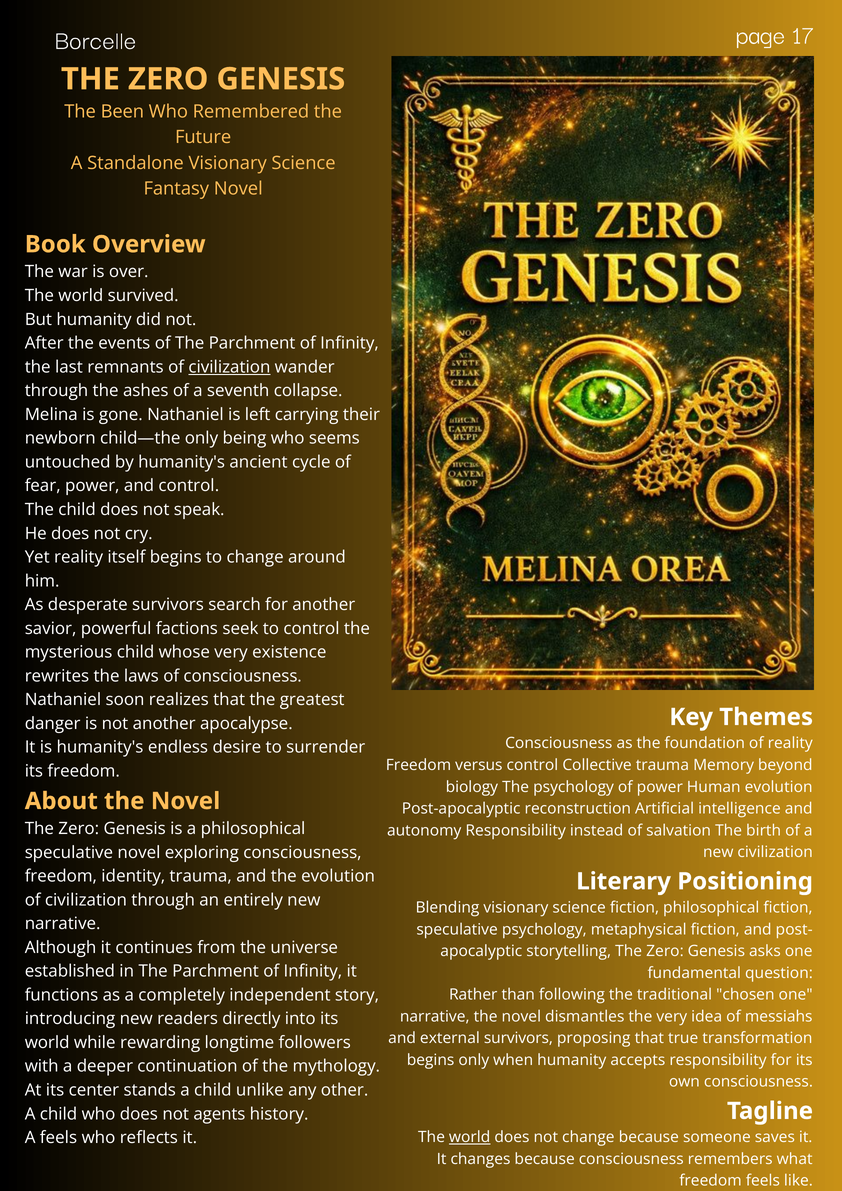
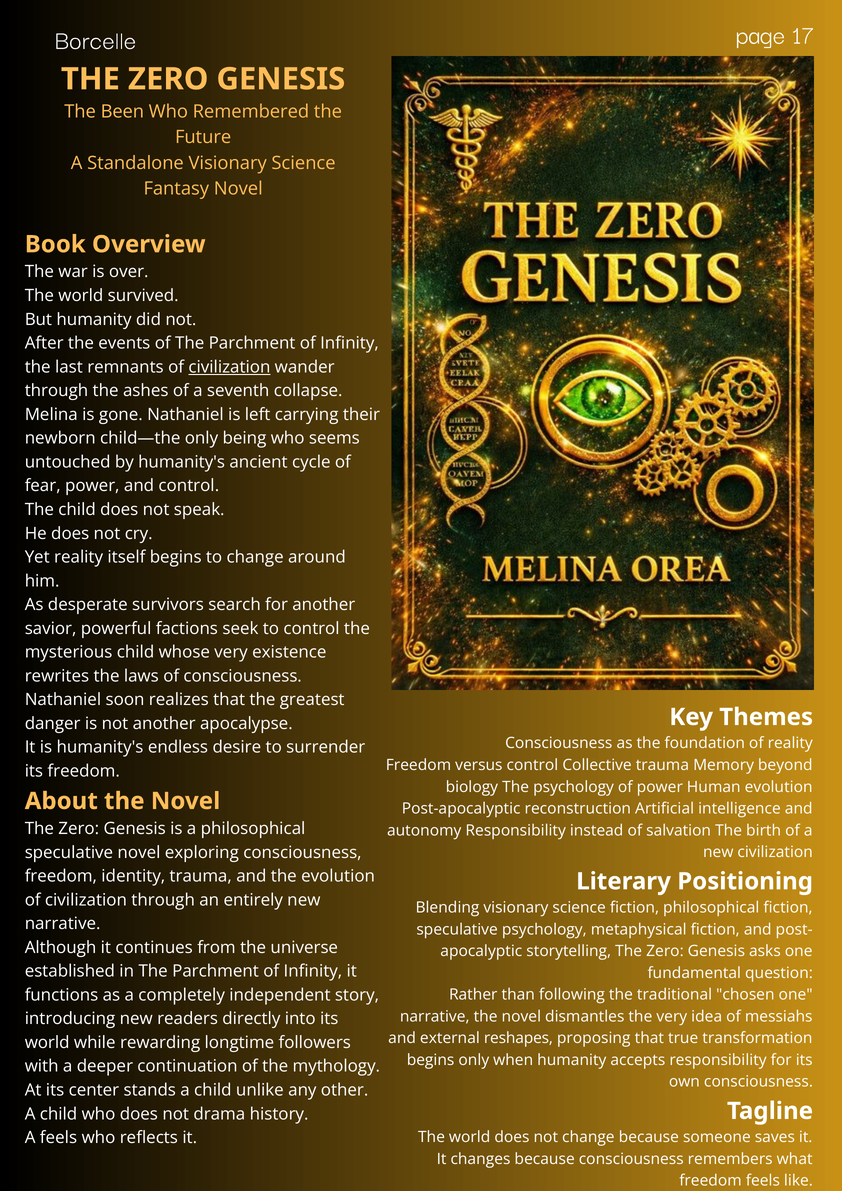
external survivors: survivors -> reshapes
agents: agents -> drama
world at (470, 1138) underline: present -> none
